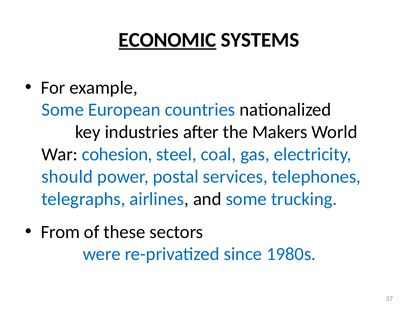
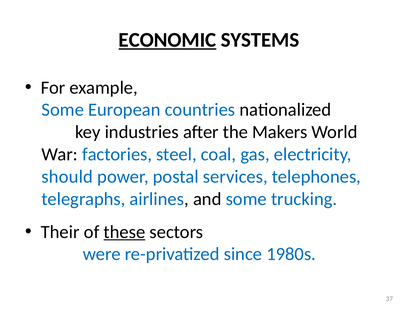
cohesion: cohesion -> factories
From: From -> Their
these underline: none -> present
